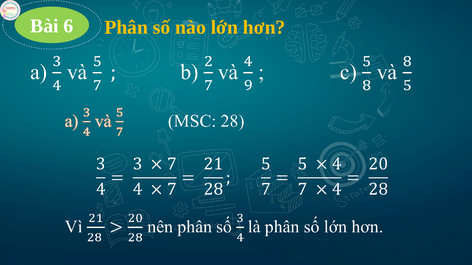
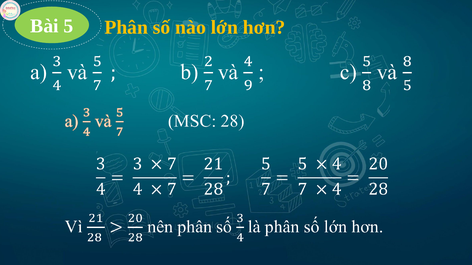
6: 6 -> 5
